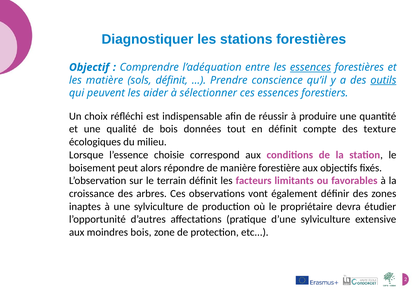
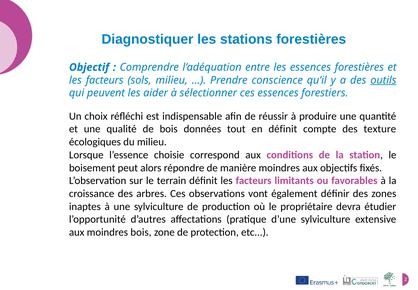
essences at (310, 67) underline: present -> none
matière at (105, 80): matière -> facteurs
sols définit: définit -> milieu
manière forestière: forestière -> moindres
